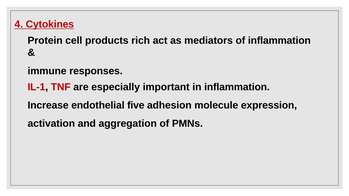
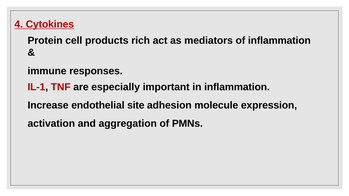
five: five -> site
